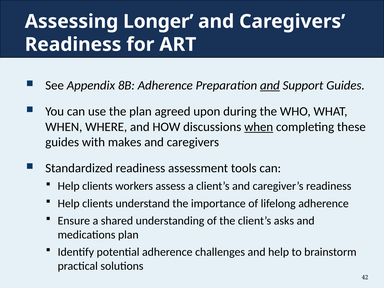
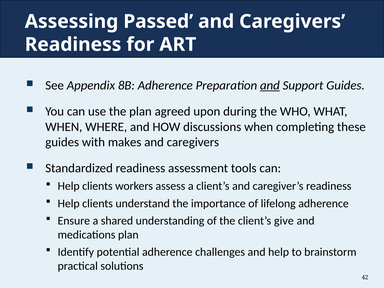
Longer: Longer -> Passed
when at (259, 127) underline: present -> none
asks: asks -> give
